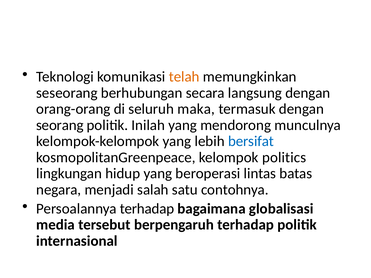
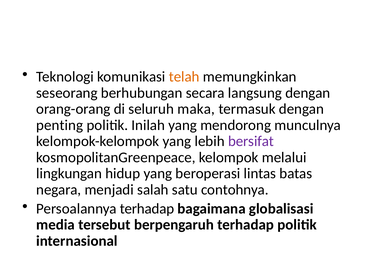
seorang: seorang -> penting
bersifat colour: blue -> purple
politics: politics -> melalui
